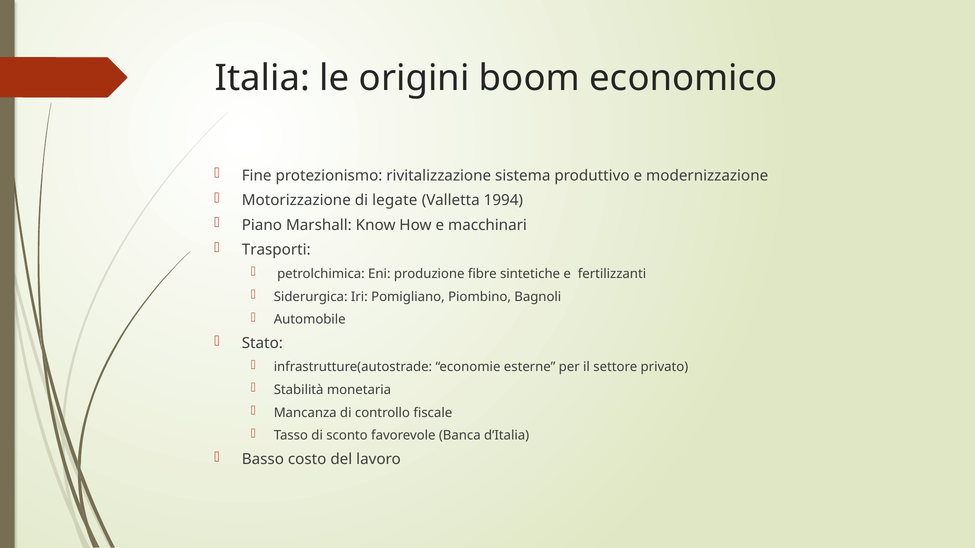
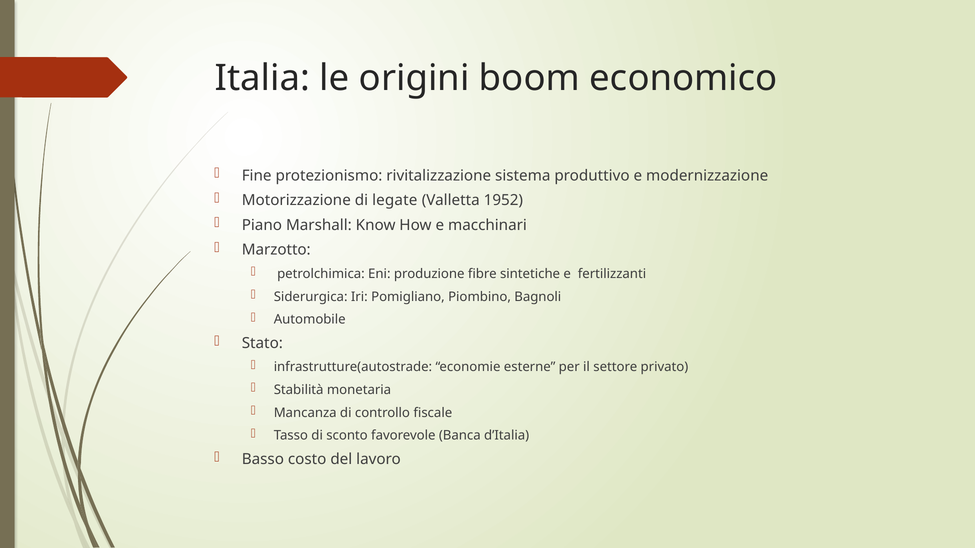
1994: 1994 -> 1952
Trasporti: Trasporti -> Marzotto
